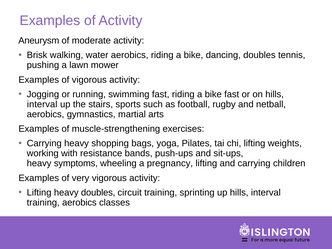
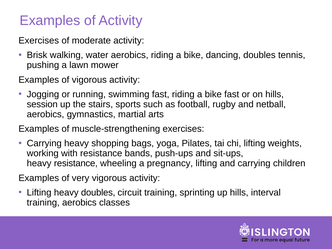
Aneurysm at (39, 41): Aneurysm -> Exercises
interval at (42, 104): interval -> session
heavy symptoms: symptoms -> resistance
